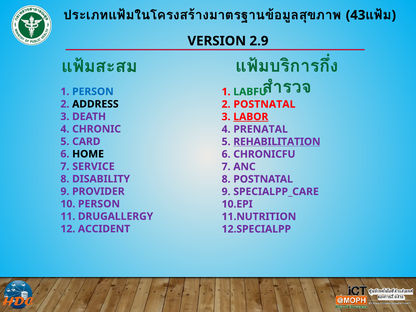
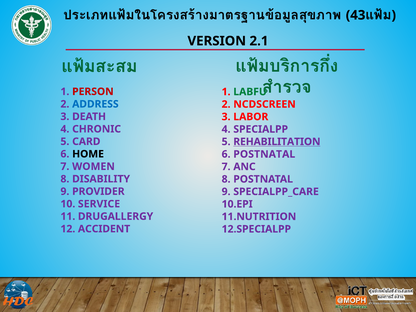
2.9: 2.9 -> 2.1
PERSON at (93, 92) colour: blue -> red
ADDRESS colour: black -> blue
POSTNATAL at (264, 104): POSTNATAL -> NCDSCREEN
LABOR underline: present -> none
PRENATAL: PRENATAL -> SPECIALPP
CHRONICFU at (264, 154): CHRONICFU -> POSTNATAL
SERVICE: SERVICE -> WOMEN
PERSON at (99, 204): PERSON -> SERVICE
